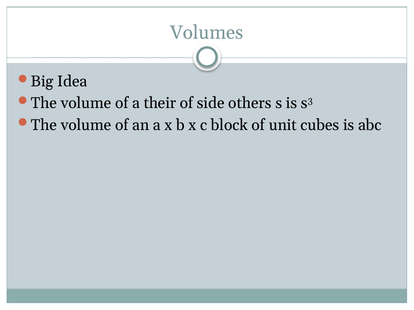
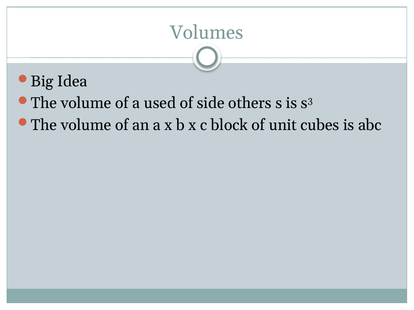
their: their -> used
